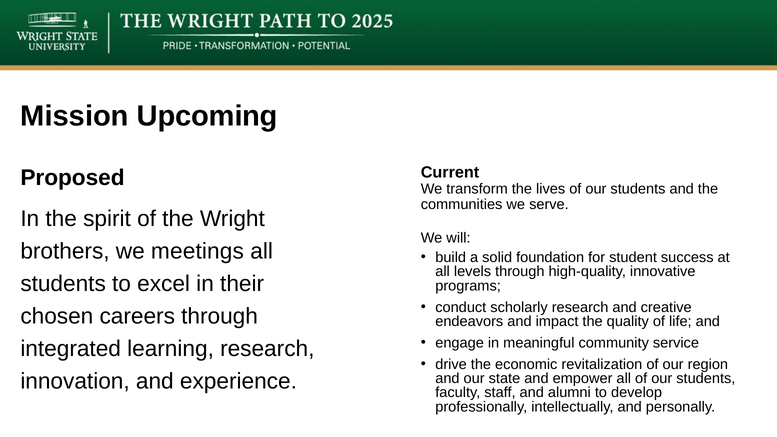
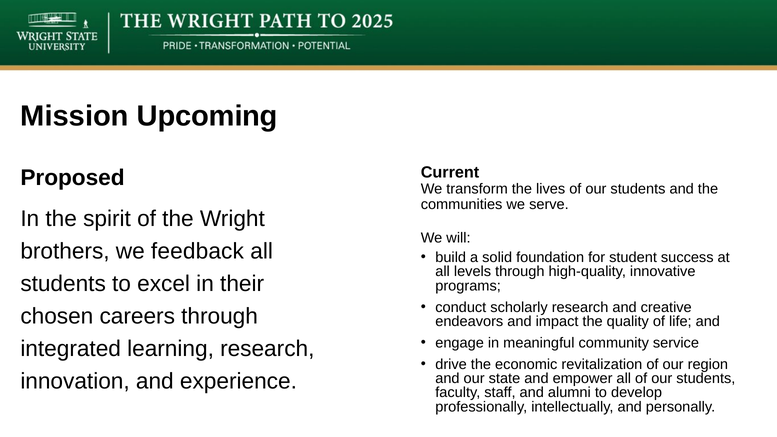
meetings: meetings -> feedback
